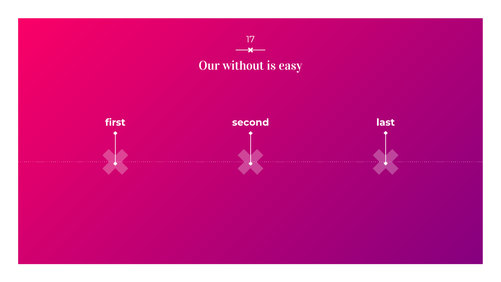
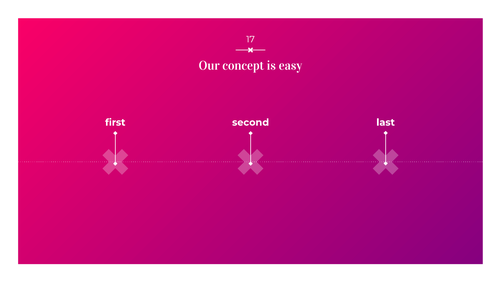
without: without -> concept
